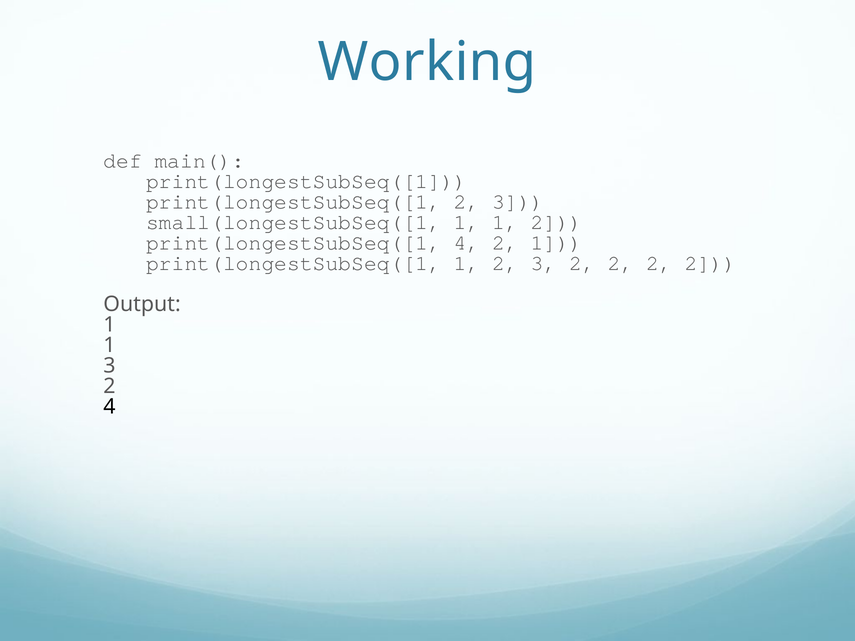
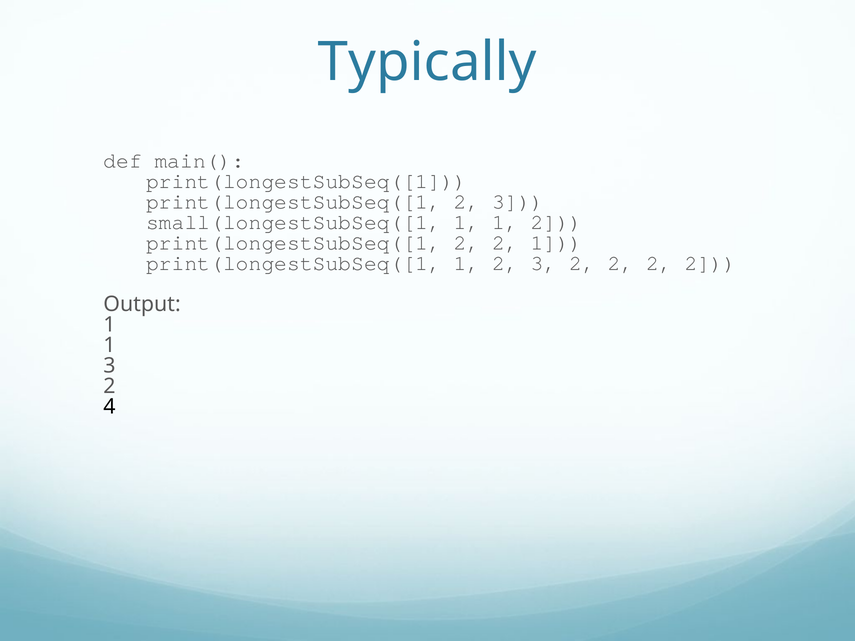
Working: Working -> Typically
4 at (467, 243): 4 -> 2
